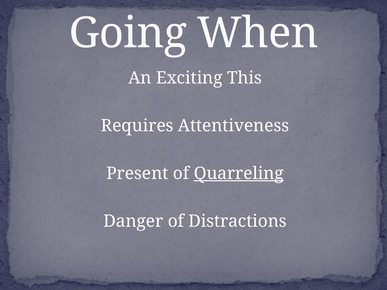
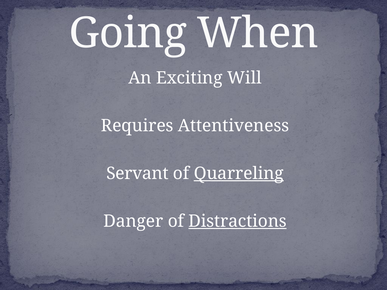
This: This -> Will
Present: Present -> Servant
Distractions underline: none -> present
